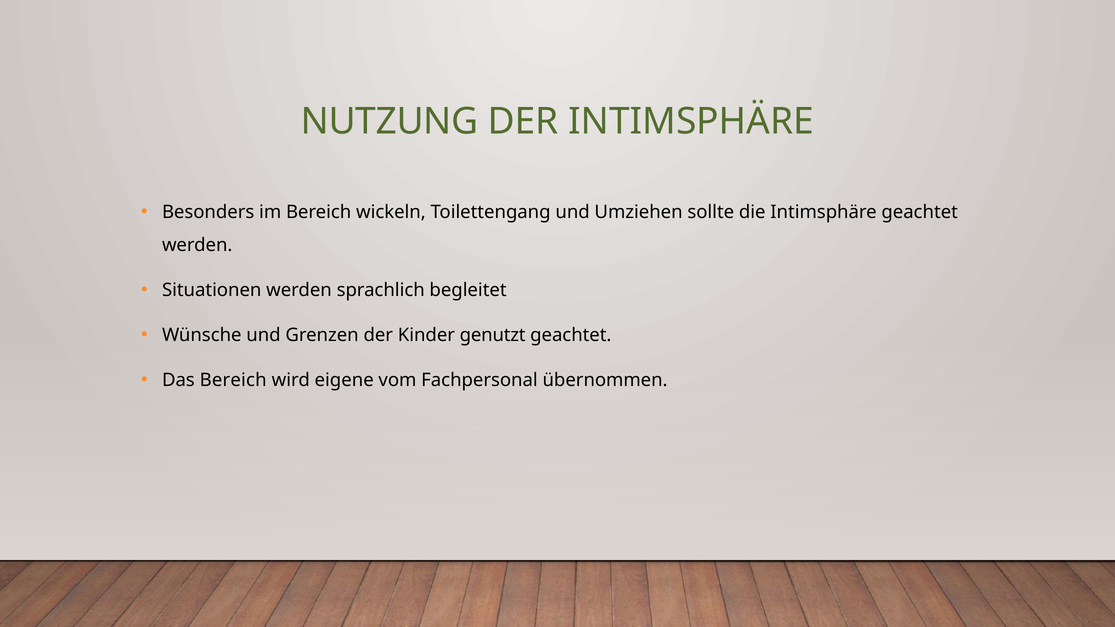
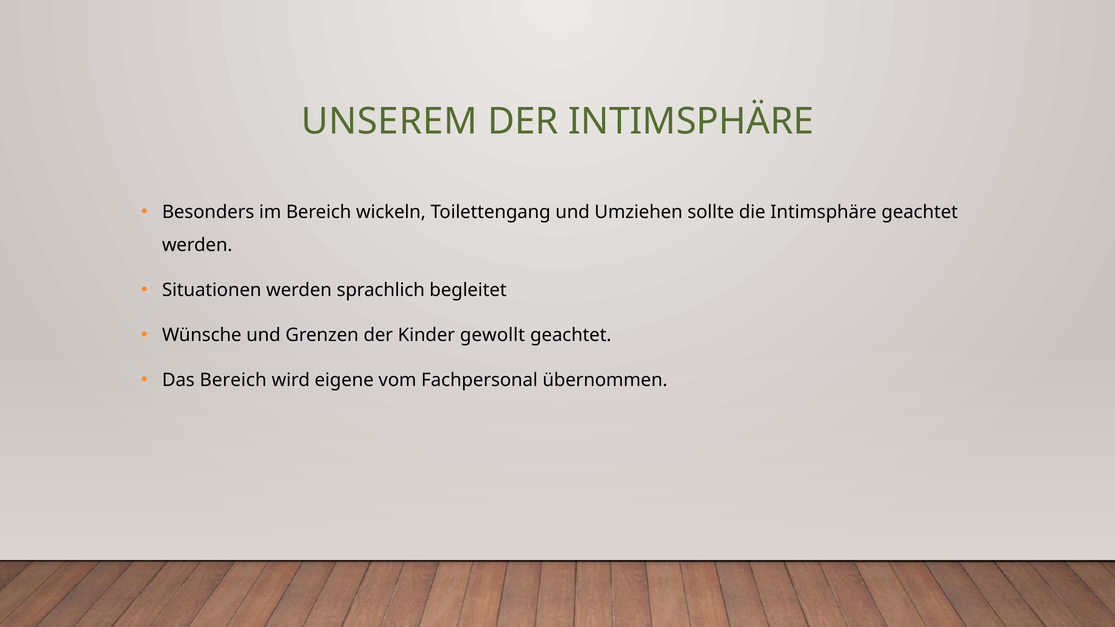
NUTZUNG: NUTZUNG -> UNSEREM
genutzt: genutzt -> gewollt
